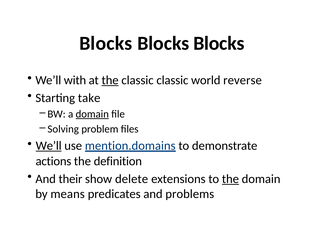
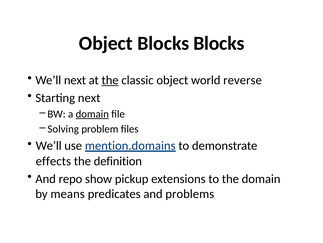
Blocks at (106, 43): Blocks -> Object
We’ll with: with -> next
classic classic: classic -> object
Starting take: take -> next
We’ll at (49, 145) underline: present -> none
actions: actions -> effects
their: their -> repo
delete: delete -> pickup
the at (230, 178) underline: present -> none
